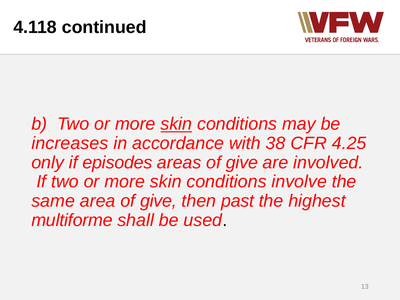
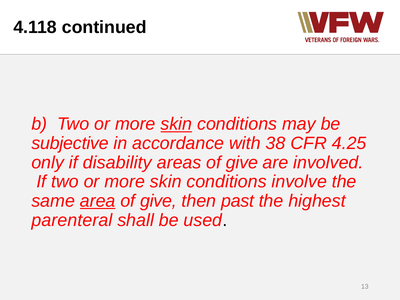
increases: increases -> subjective
episodes: episodes -> disability
area underline: none -> present
multiforme: multiforme -> parenteral
